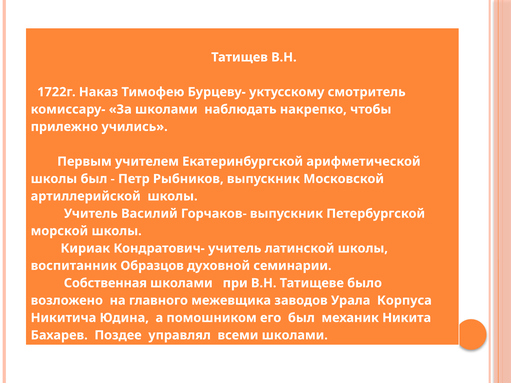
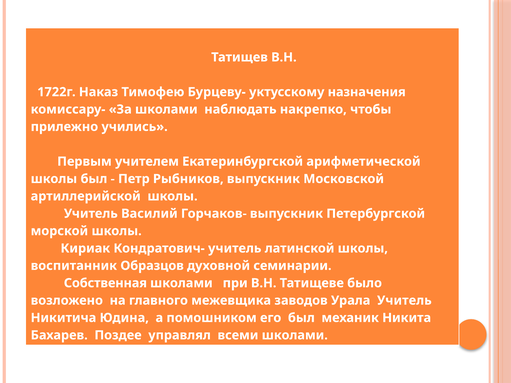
смотритель: смотритель -> назначения
Урала Корпуса: Корпуса -> Учитель
